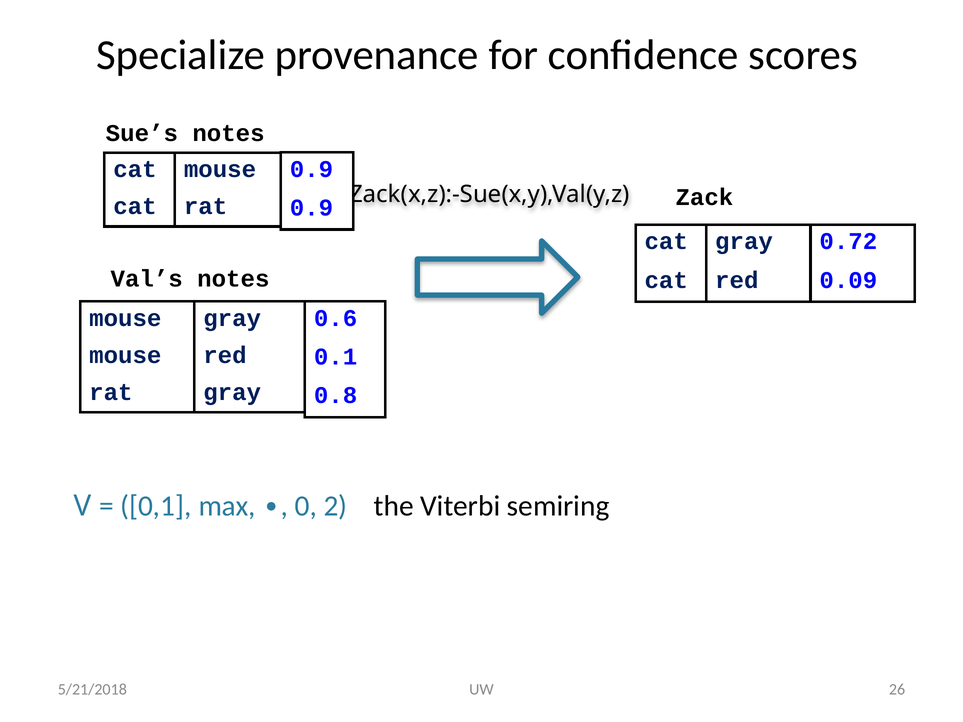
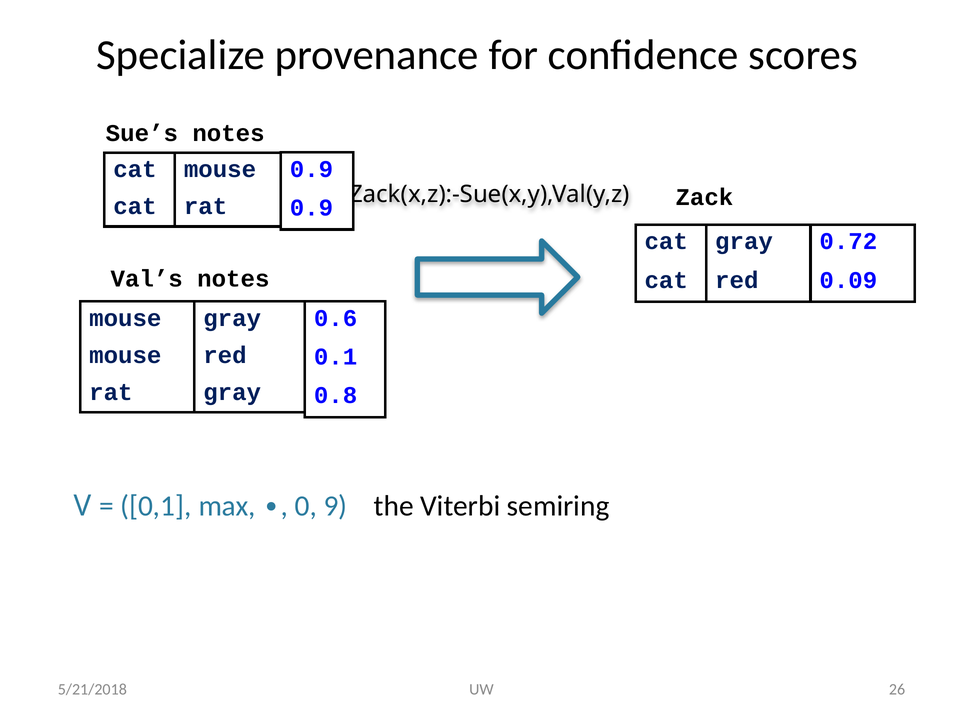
2: 2 -> 9
